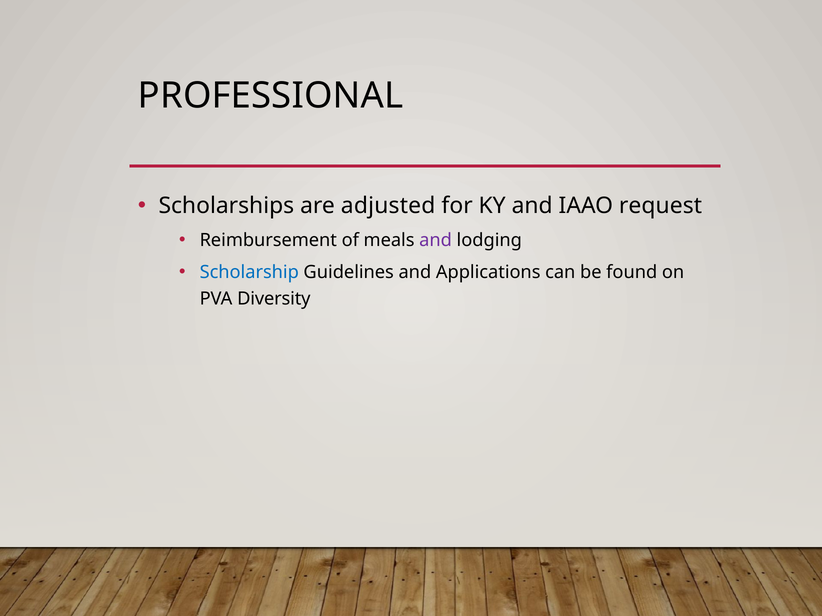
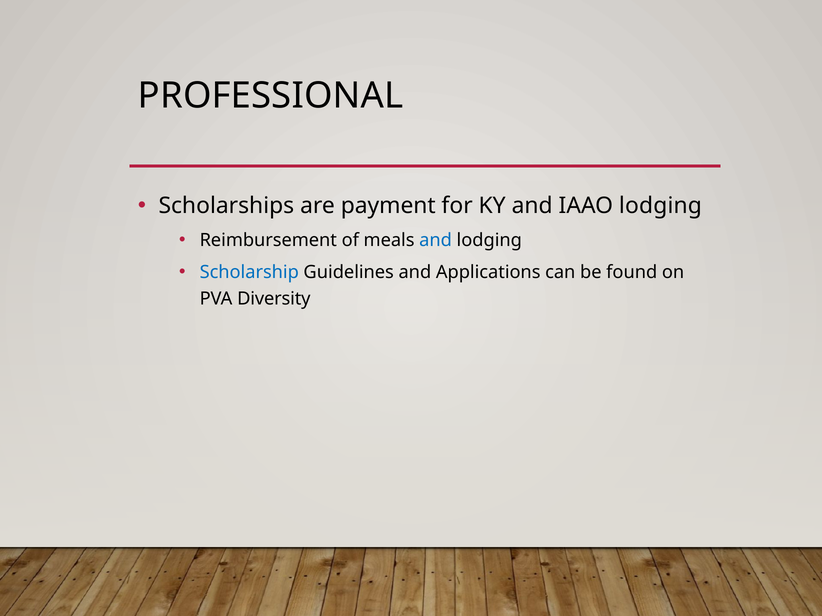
adjusted: adjusted -> payment
IAAO request: request -> lodging
and at (436, 240) colour: purple -> blue
